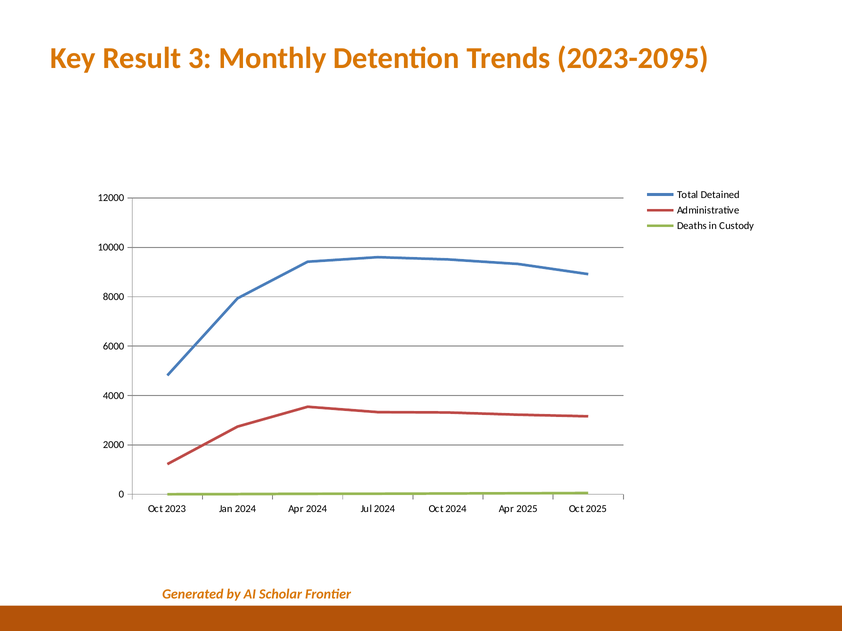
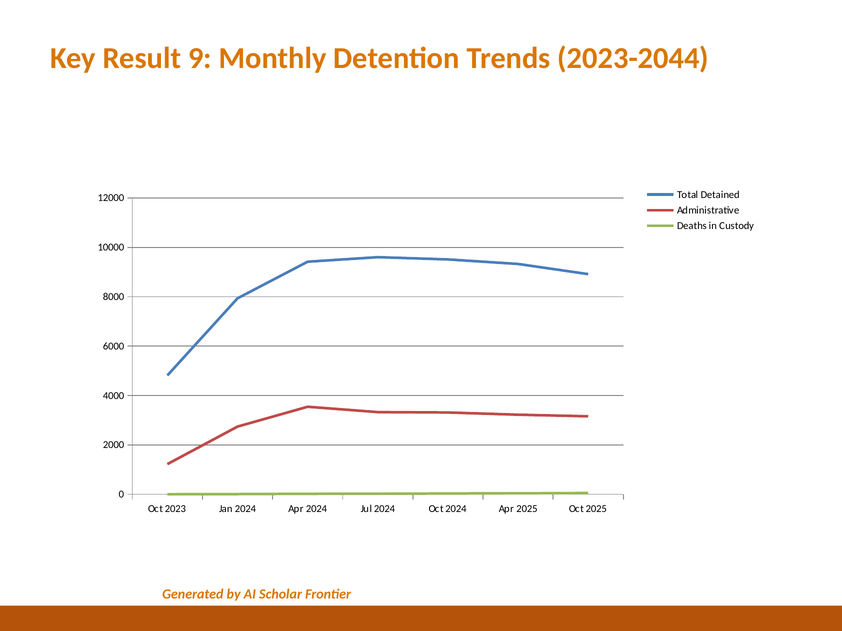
3: 3 -> 9
2023-2095: 2023-2095 -> 2023-2044
